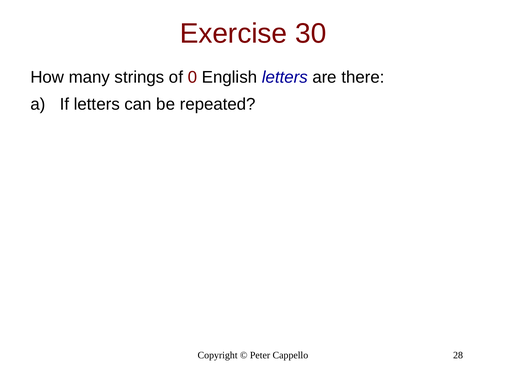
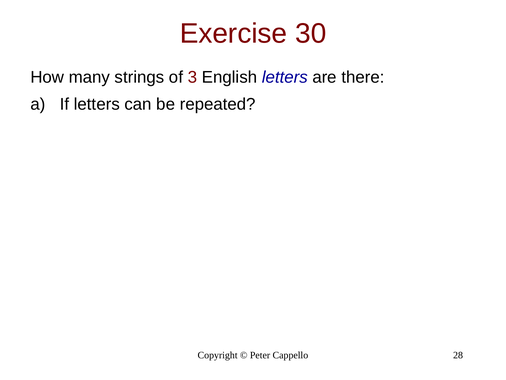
0: 0 -> 3
